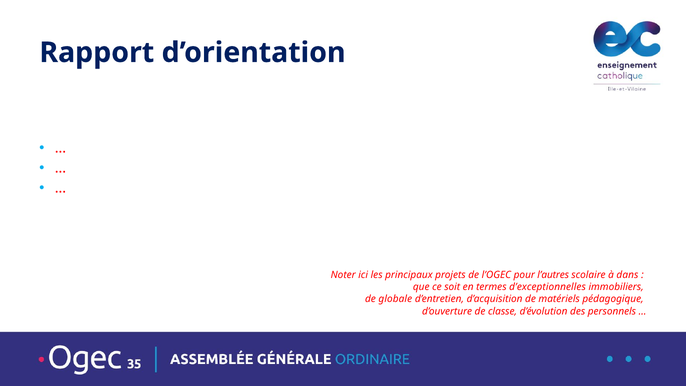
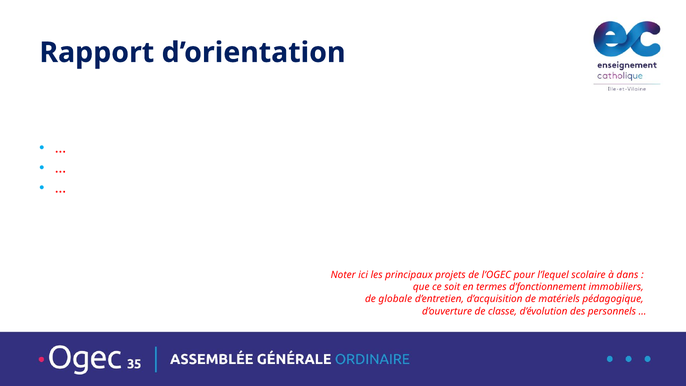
l’autres: l’autres -> l’lequel
d’exceptionnelles: d’exceptionnelles -> d’fonctionnement
